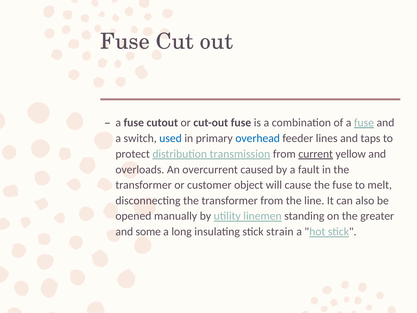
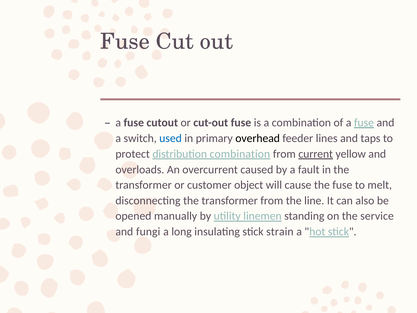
overhead colour: blue -> black
distribution transmission: transmission -> combination
greater: greater -> service
some: some -> fungi
